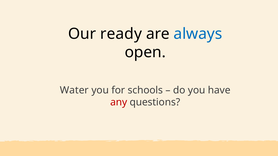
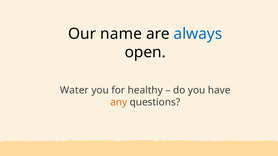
ready: ready -> name
schools: schools -> healthy
any colour: red -> orange
